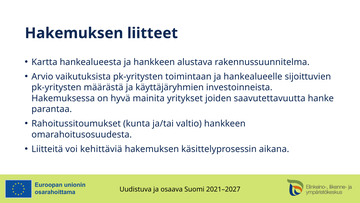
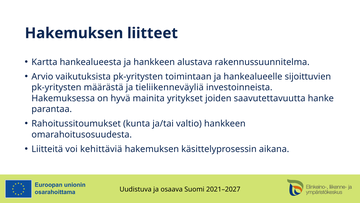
käyttäjäryhmien: käyttäjäryhmien -> tieliikenneväyliä
